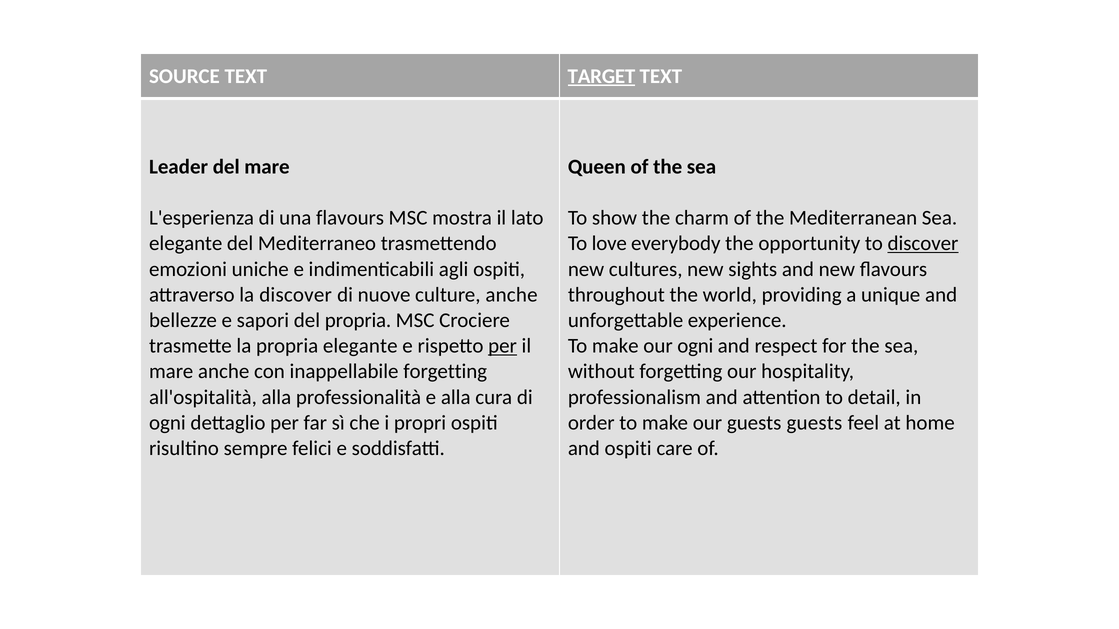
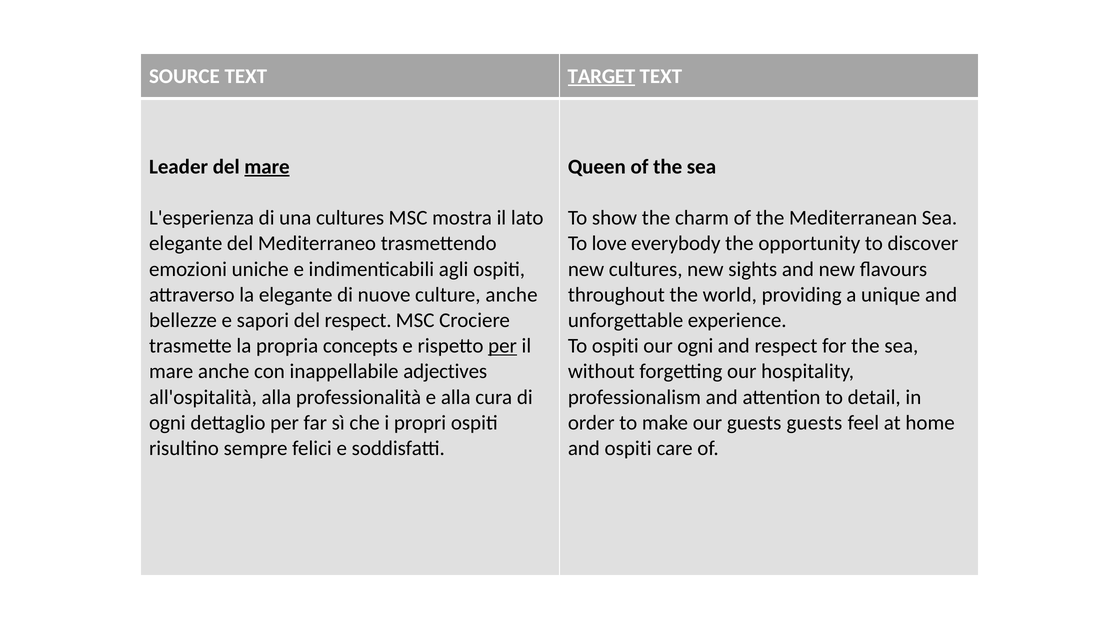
mare at (267, 167) underline: none -> present
una flavours: flavours -> cultures
discover at (923, 244) underline: present -> none
la discover: discover -> elegante
del propria: propria -> respect
propria elegante: elegante -> concepts
make at (615, 346): make -> ospiti
inappellabile forgetting: forgetting -> adjectives
